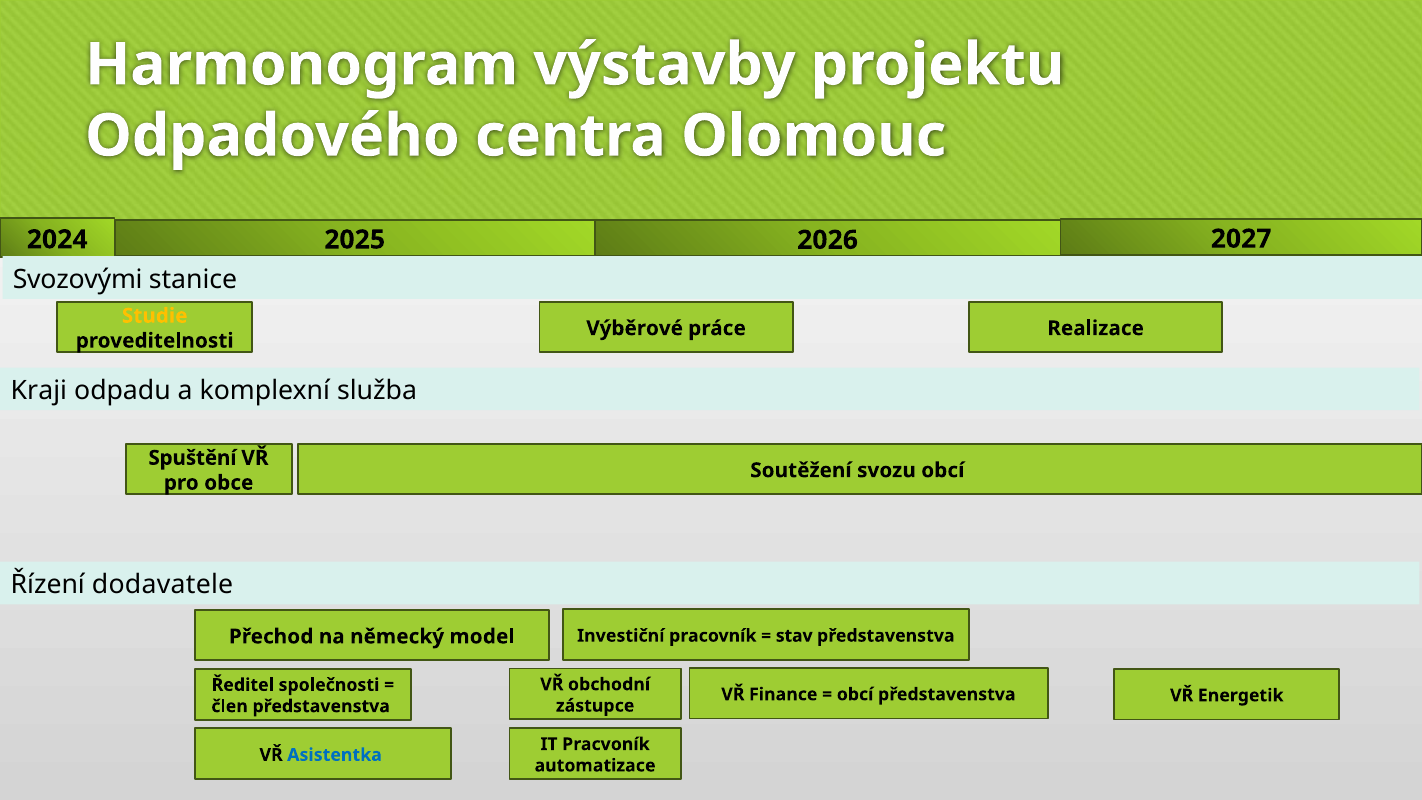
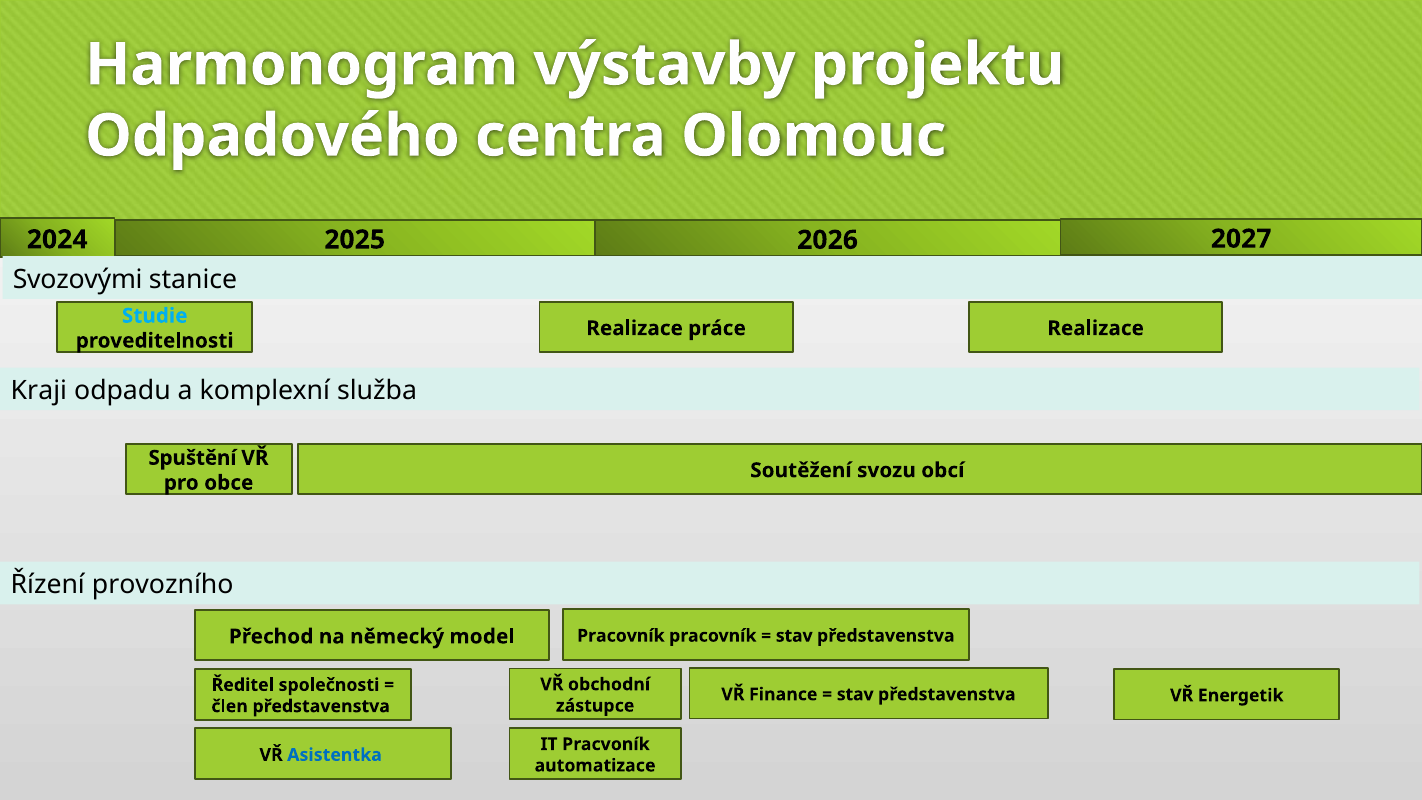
Studie colour: yellow -> light blue
Výběrové at (635, 328): Výběrové -> Realizace
dodavatele: dodavatele -> provozního
Investiční at (621, 636): Investiční -> Pracovník
obcí at (855, 694): obcí -> stav
